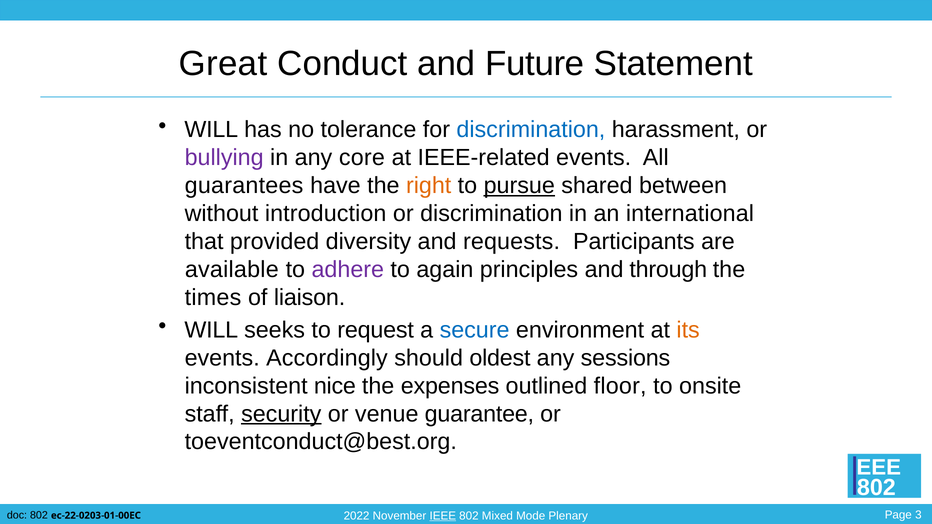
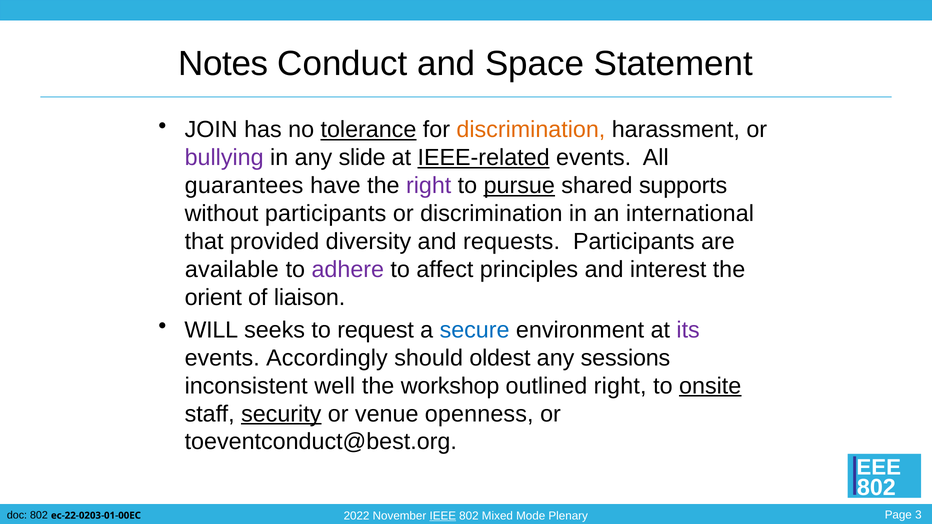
Great: Great -> Notes
Future: Future -> Space
WILL at (211, 130): WILL -> JOIN
tolerance underline: none -> present
discrimination at (531, 130) colour: blue -> orange
core: core -> slide
IEEE-related underline: none -> present
right at (429, 186) colour: orange -> purple
between: between -> supports
without introduction: introduction -> participants
again: again -> affect
through: through -> interest
times: times -> orient
its colour: orange -> purple
nice: nice -> well
expenses: expenses -> workshop
outlined floor: floor -> right
onsite underline: none -> present
guarantee: guarantee -> openness
